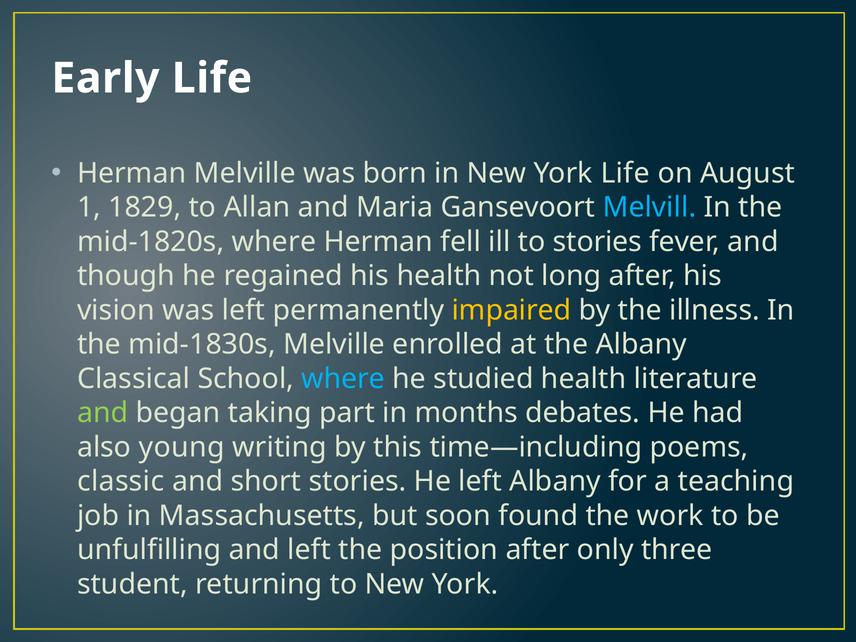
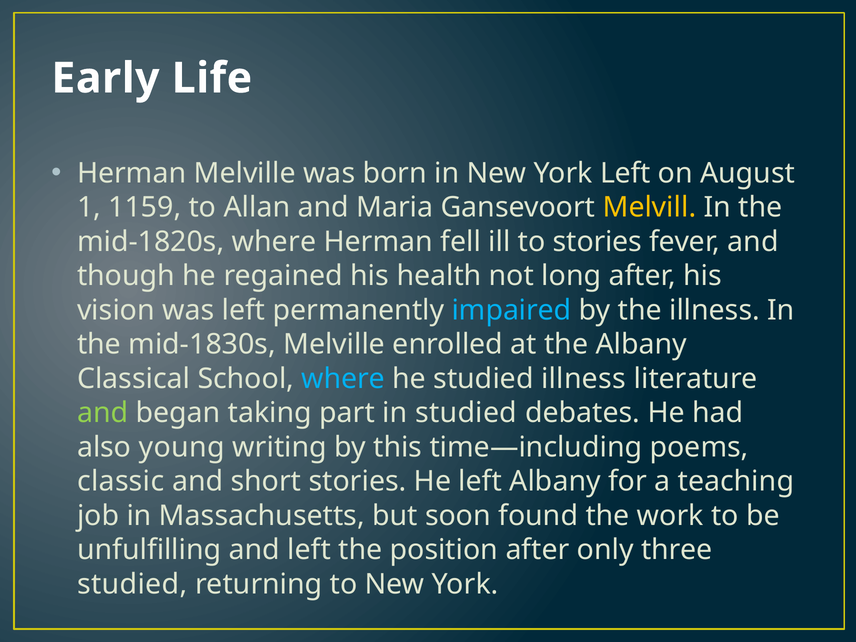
York Life: Life -> Left
1829: 1829 -> 1159
Melvill colour: light blue -> yellow
impaired colour: yellow -> light blue
studied health: health -> illness
in months: months -> studied
student at (132, 584): student -> studied
